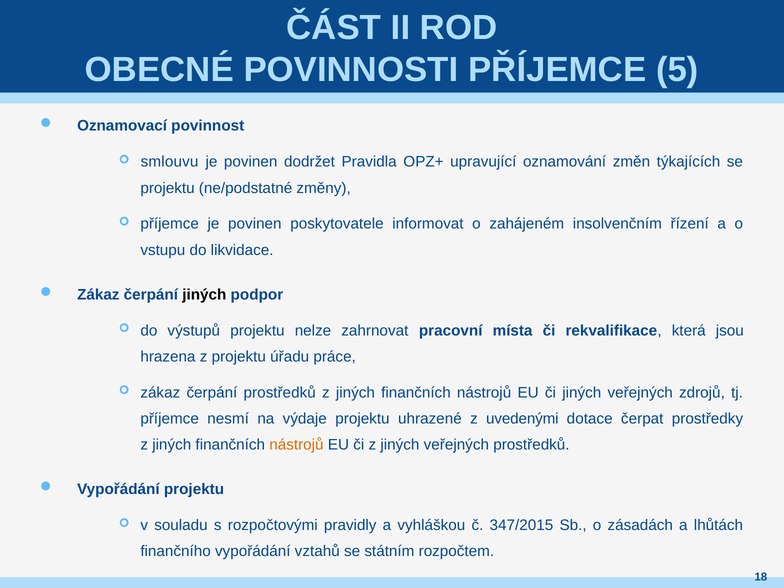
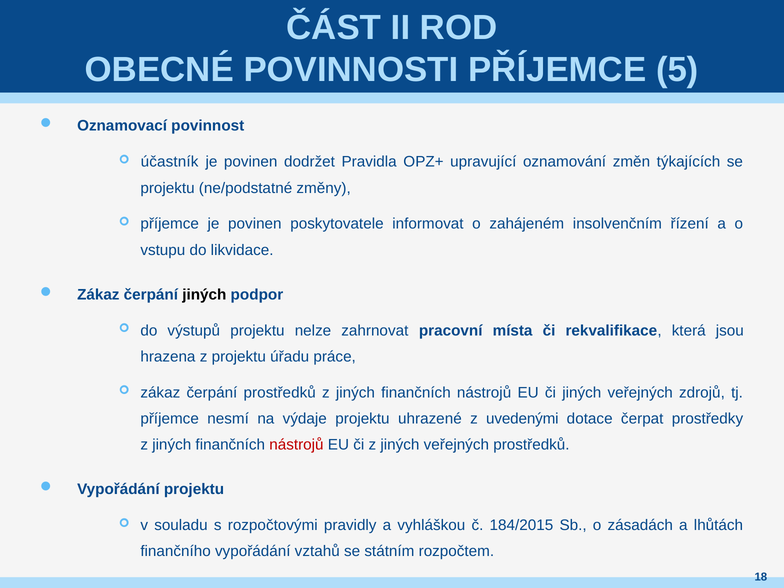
smlouvu: smlouvu -> účastník
nástrojů at (296, 445) colour: orange -> red
347/2015: 347/2015 -> 184/2015
